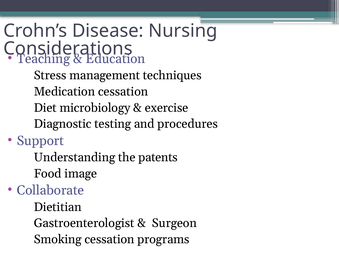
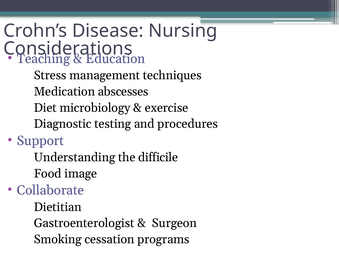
Medication cessation: cessation -> abscesses
patents: patents -> difficile
